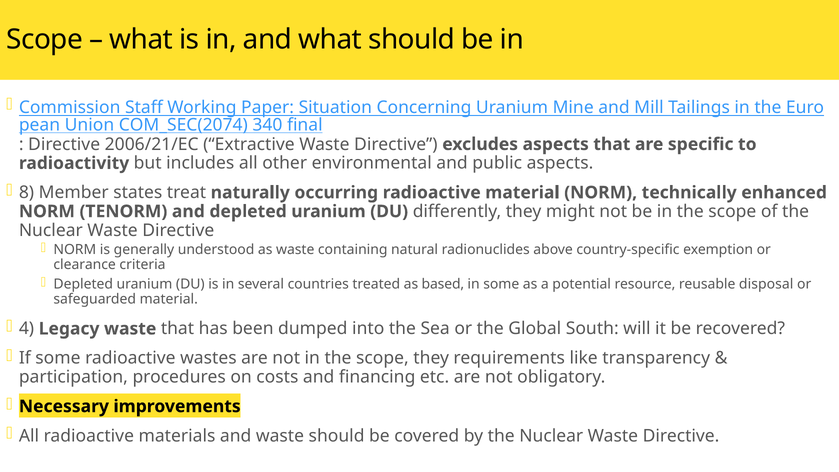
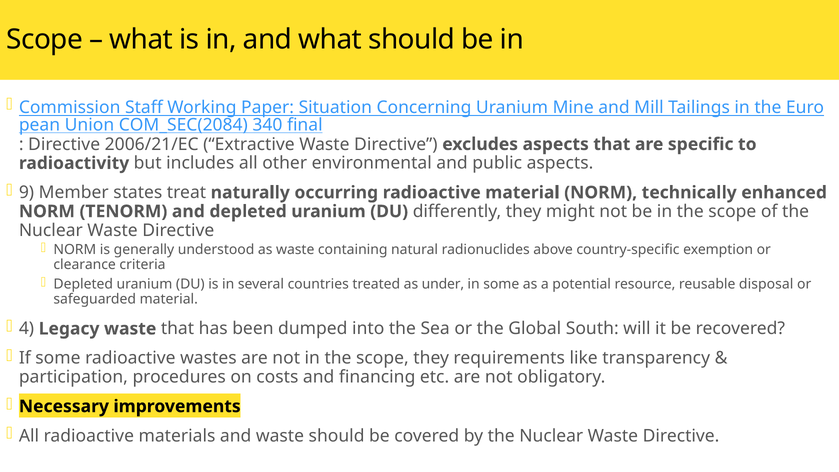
COM_SEC(2074: COM_SEC(2074 -> COM_SEC(2084
8: 8 -> 9
based: based -> under
